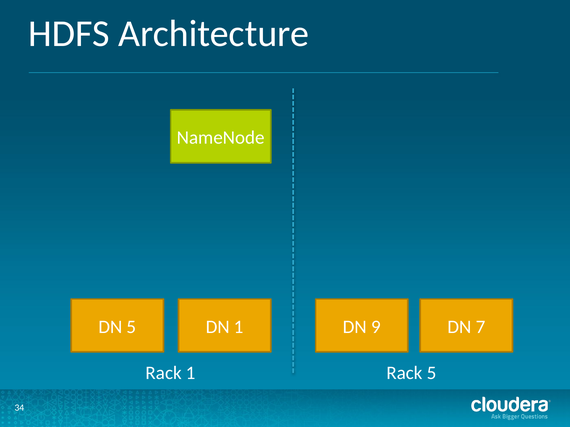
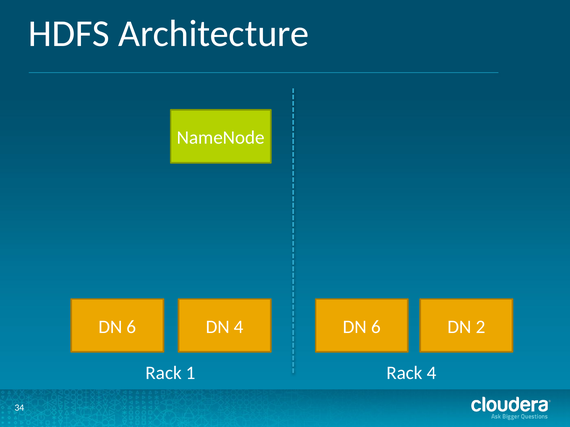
5 at (131, 327): 5 -> 6
DN 1: 1 -> 4
9 at (376, 327): 9 -> 6
7: 7 -> 2
Rack 5: 5 -> 4
